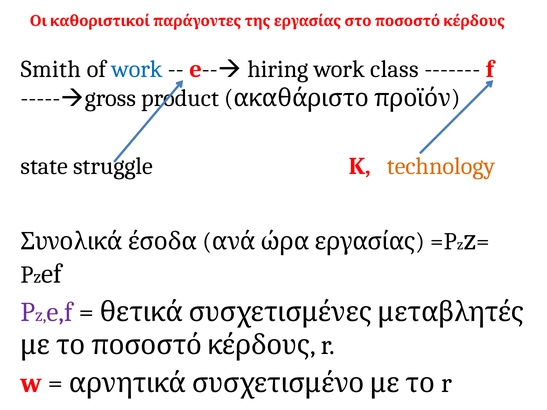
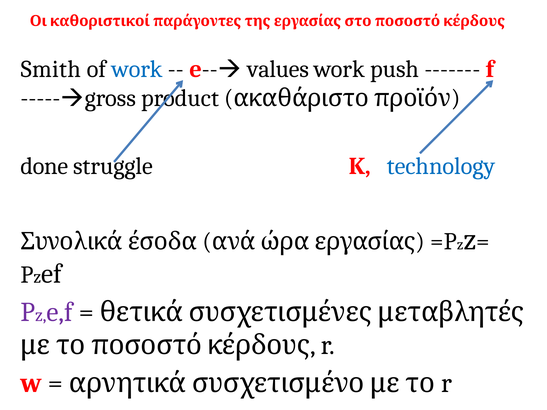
hiring: hiring -> values
class: class -> push
state: state -> done
technology colour: orange -> blue
